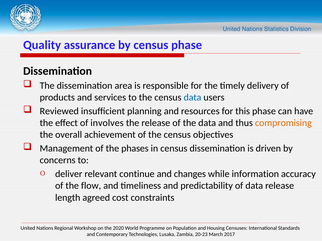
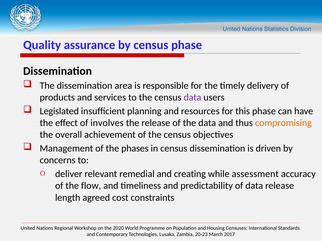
data at (192, 98) colour: blue -> purple
Reviewed: Reviewed -> Legislated
continue: continue -> remedial
changes: changes -> creating
information: information -> assessment
